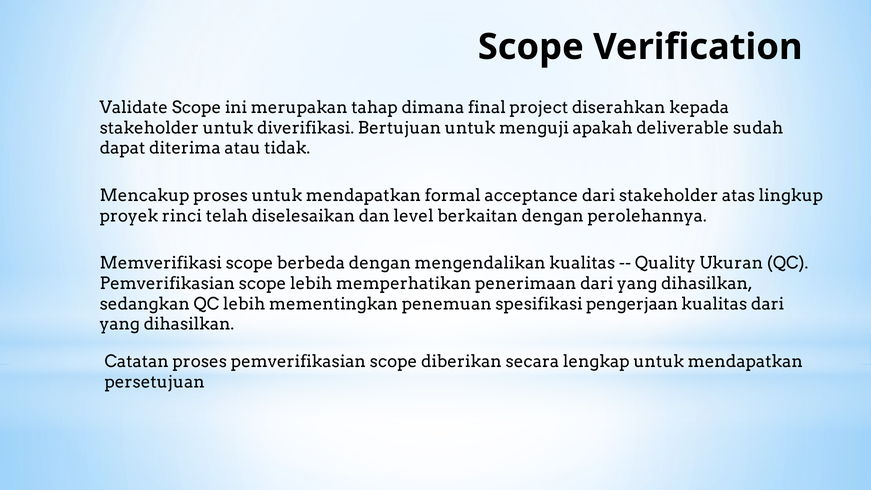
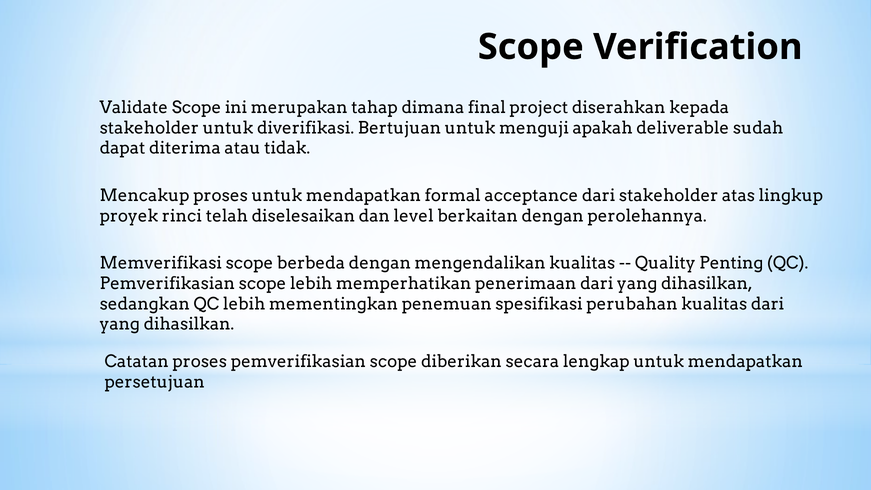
Ukuran: Ukuran -> Penting
pengerjaan: pengerjaan -> perubahan
